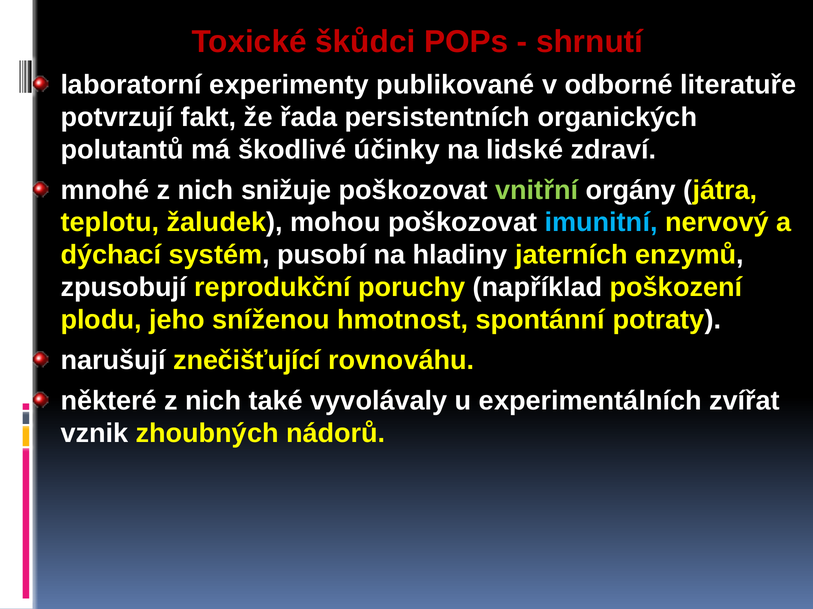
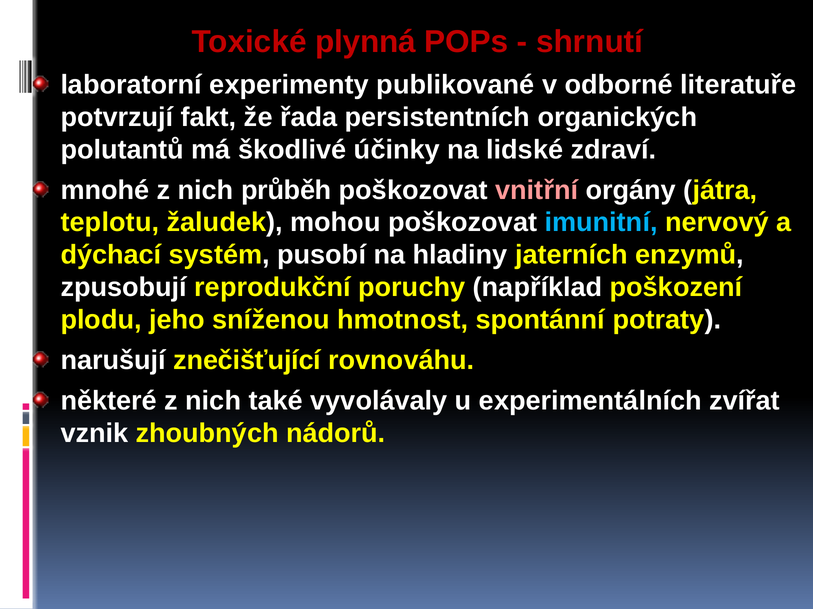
škůdci: škůdci -> plynná
snižuje: snižuje -> průběh
vnitřní colour: light green -> pink
